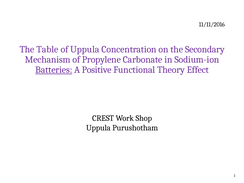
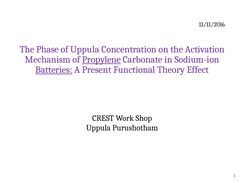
Table: Table -> Phase
Secondary: Secondary -> Activation
Propylene underline: none -> present
Positive: Positive -> Present
